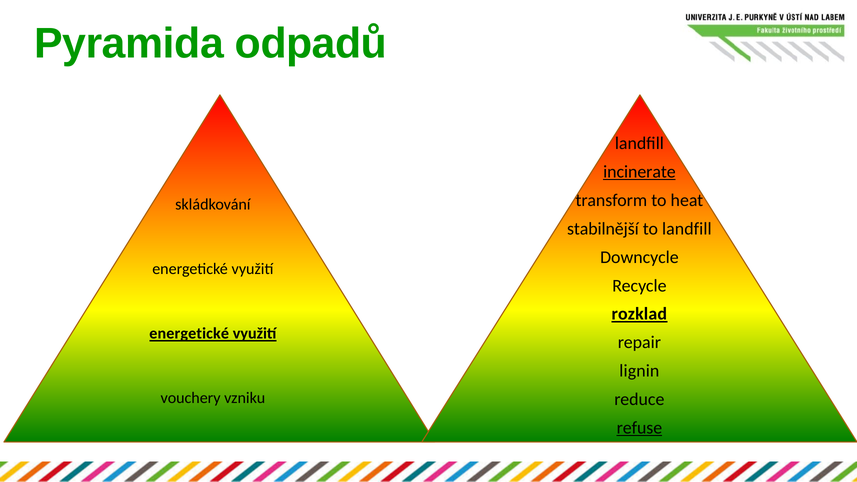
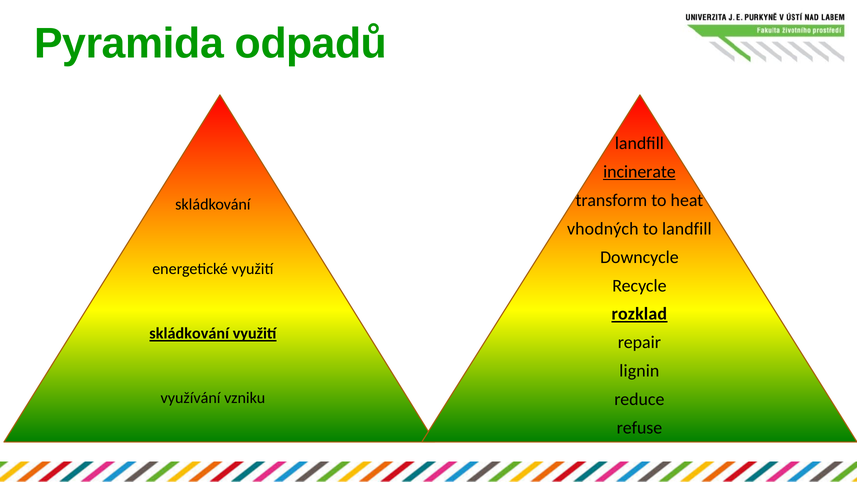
stabilnější: stabilnější -> vhodných
energetické at (189, 334): energetické -> skládkování
vouchery: vouchery -> využívání
refuse underline: present -> none
